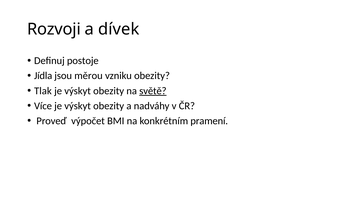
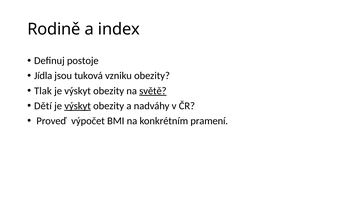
Rozvoji: Rozvoji -> Rodině
dívek: dívek -> index
měrou: měrou -> tuková
Více: Více -> Dětí
výskyt at (78, 106) underline: none -> present
